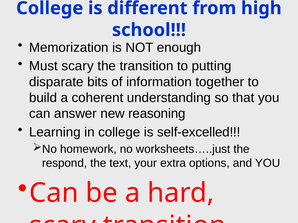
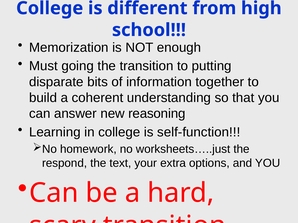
Must scary: scary -> going
self-excelled: self-excelled -> self-function
